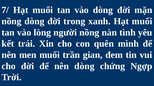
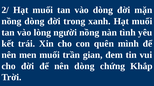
7/: 7/ -> 2/
Ngợp: Ngợp -> Khắp
